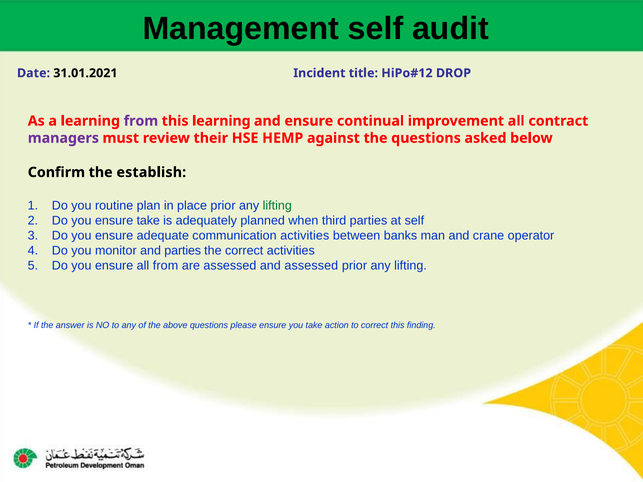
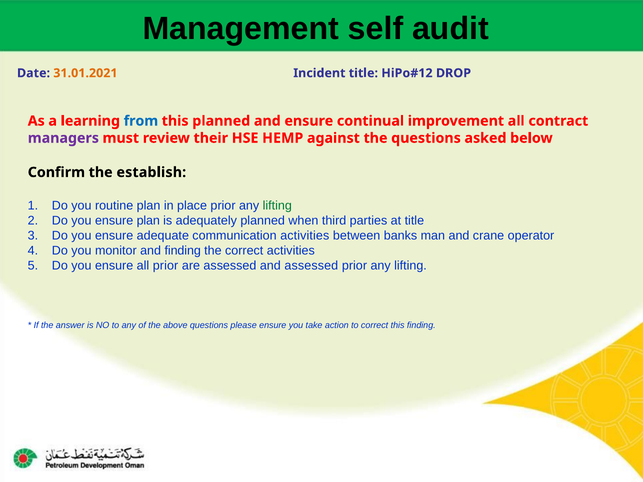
31.01.2021 colour: black -> orange
from at (141, 121) colour: purple -> blue
this learning: learning -> planned
ensure take: take -> plan
at self: self -> title
and parties: parties -> finding
all from: from -> prior
